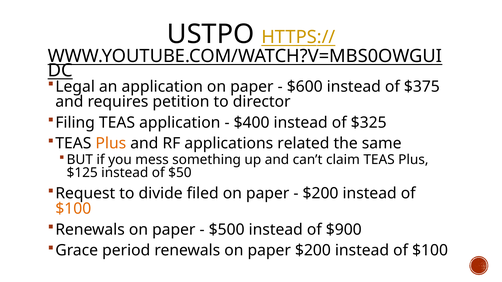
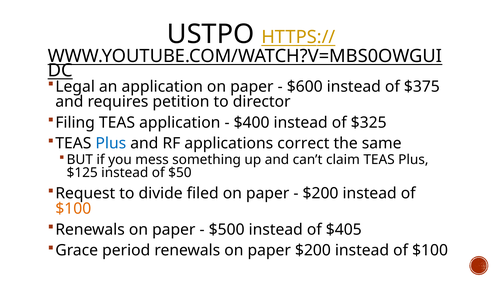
Plus at (111, 144) colour: orange -> blue
related: related -> correct
$900: $900 -> $405
